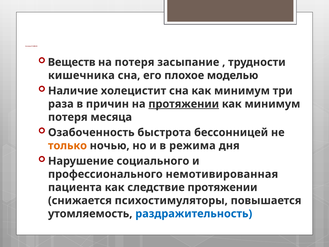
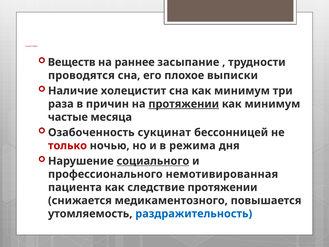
на потеря: потеря -> раннее
кишечника: кишечника -> проводятся
моделью: моделью -> выписки
потеря at (68, 117): потеря -> частые
быстрота: быстрота -> сукцинат
только colour: orange -> red
социального underline: none -> present
психостимуляторы: психостимуляторы -> медикаментозного
